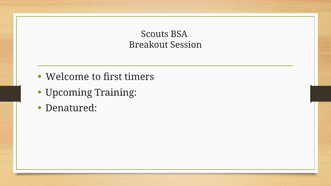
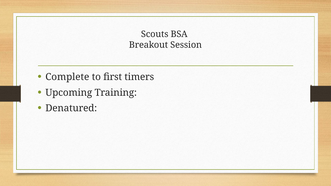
Welcome: Welcome -> Complete
